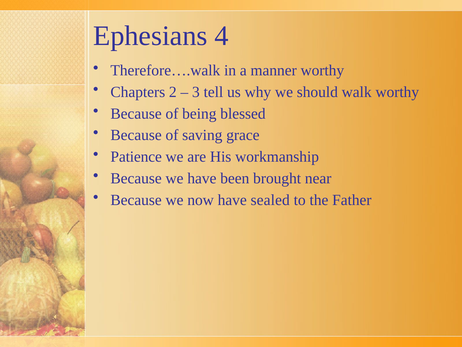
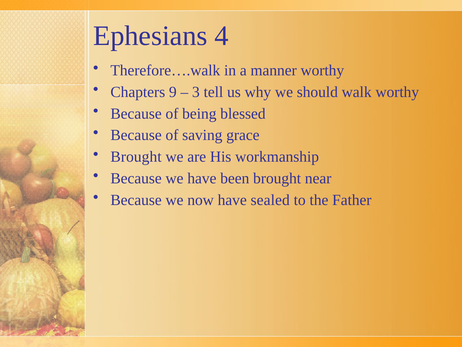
2: 2 -> 9
Patience at (136, 157): Patience -> Brought
